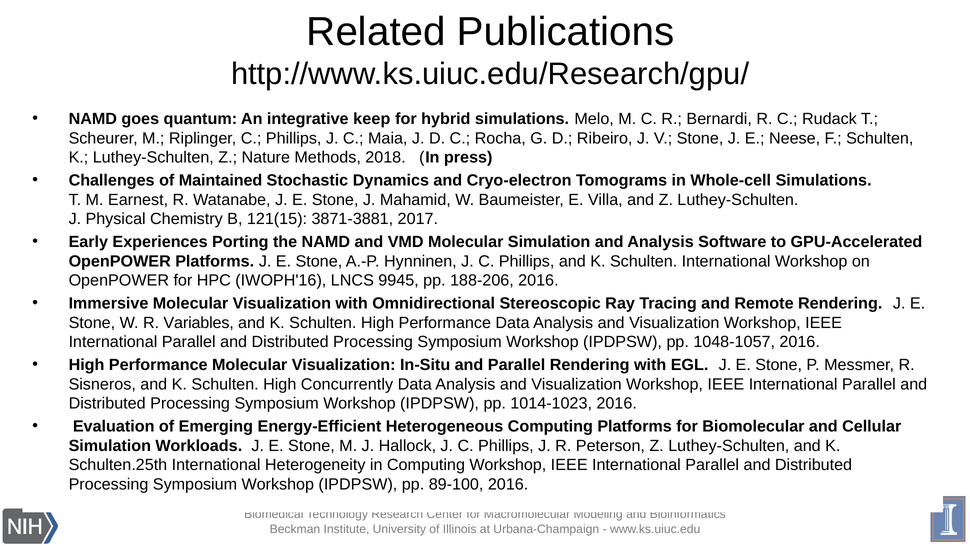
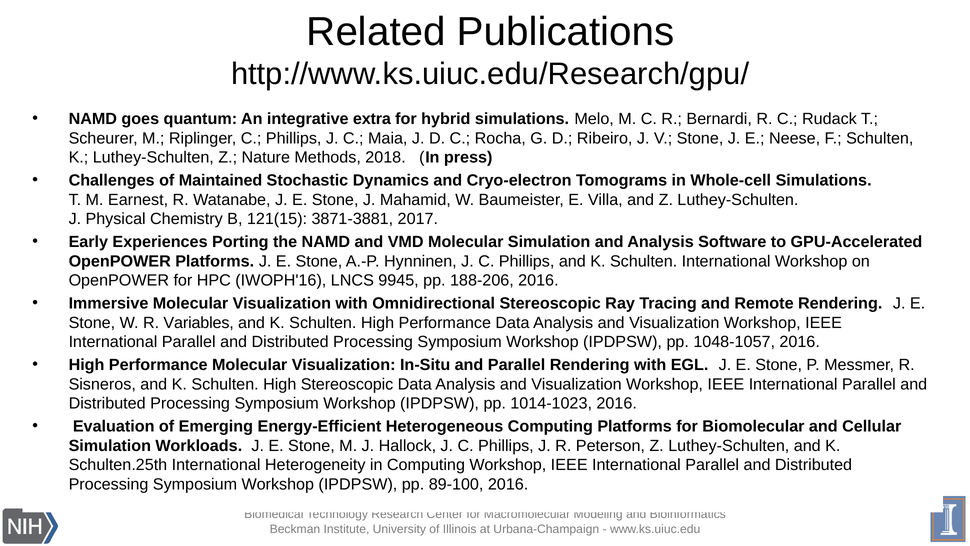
keep: keep -> extra
High Concurrently: Concurrently -> Stereoscopic
